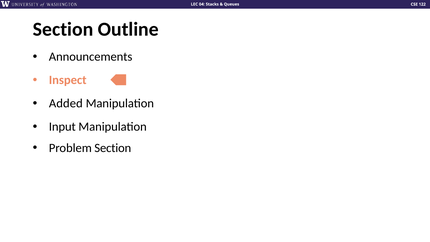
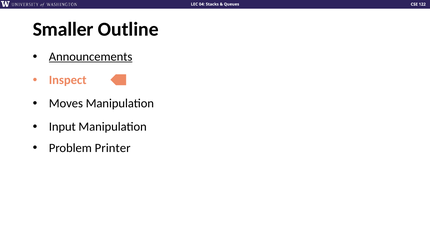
Section at (63, 29): Section -> Smaller
Announcements underline: none -> present
Added: Added -> Moves
Problem Section: Section -> Printer
